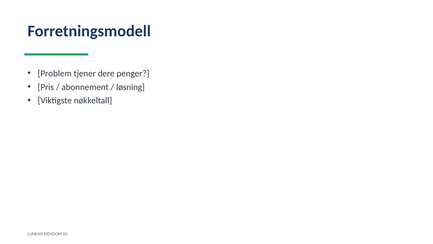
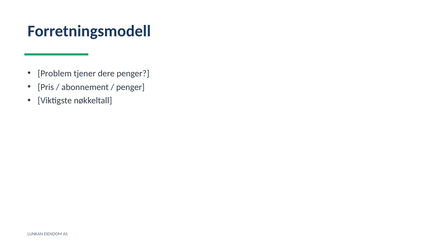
løsning at (130, 87): løsning -> penger
